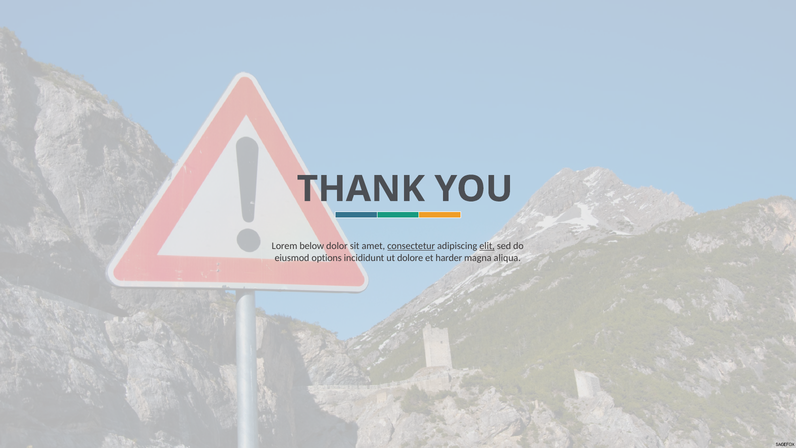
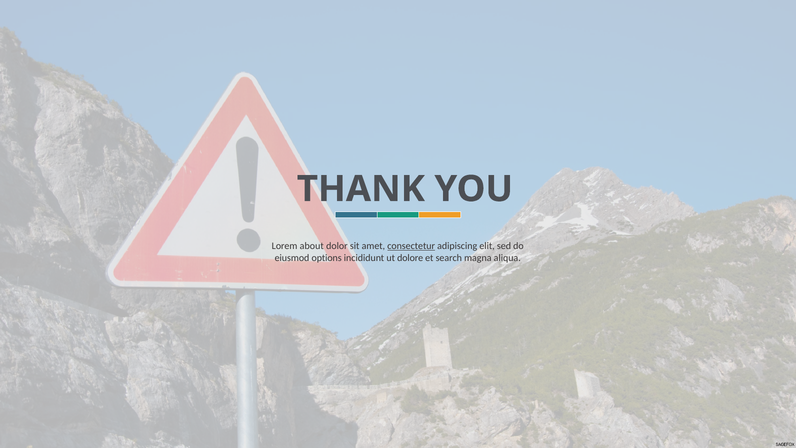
below: below -> about
elit underline: present -> none
harder: harder -> search
